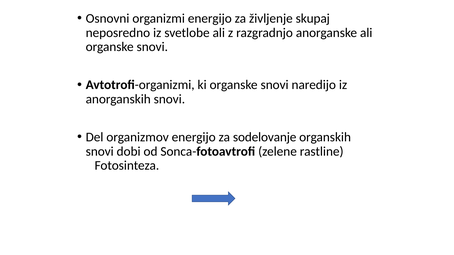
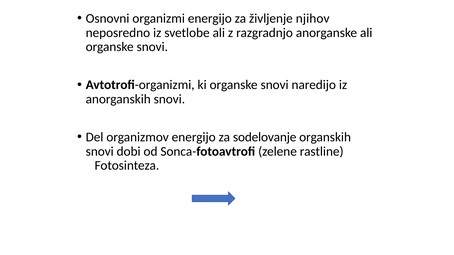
skupaj: skupaj -> njihov
